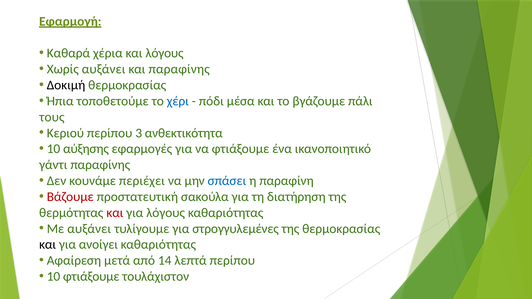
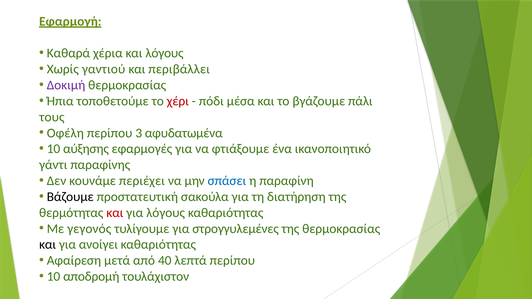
Χωρίς αυξάνει: αυξάνει -> γαντιού
και παραφίνης: παραφίνης -> περιβάλλει
Δοκιμή colour: black -> purple
χέρι colour: blue -> red
Κεριού: Κεριού -> Οφέλη
ανθεκτικότητα: ανθεκτικότητα -> αφυδατωμένα
Βάζουμε colour: red -> black
Με αυξάνει: αυξάνει -> γεγονός
14: 14 -> 40
10 φτιάξουμε: φτιάξουμε -> αποδρομή
